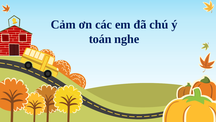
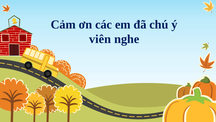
toán: toán -> viên
